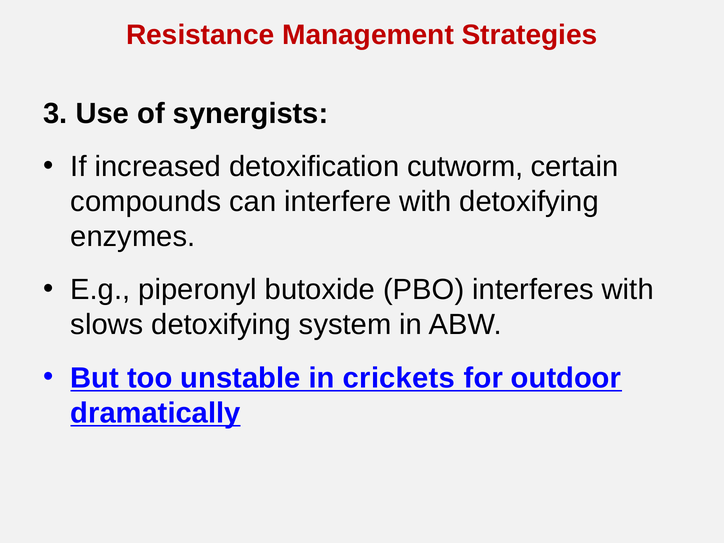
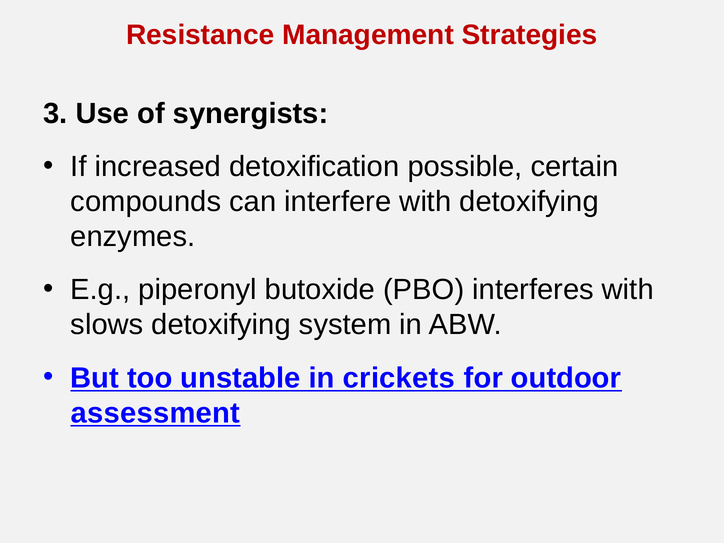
cutworm: cutworm -> possible
dramatically: dramatically -> assessment
